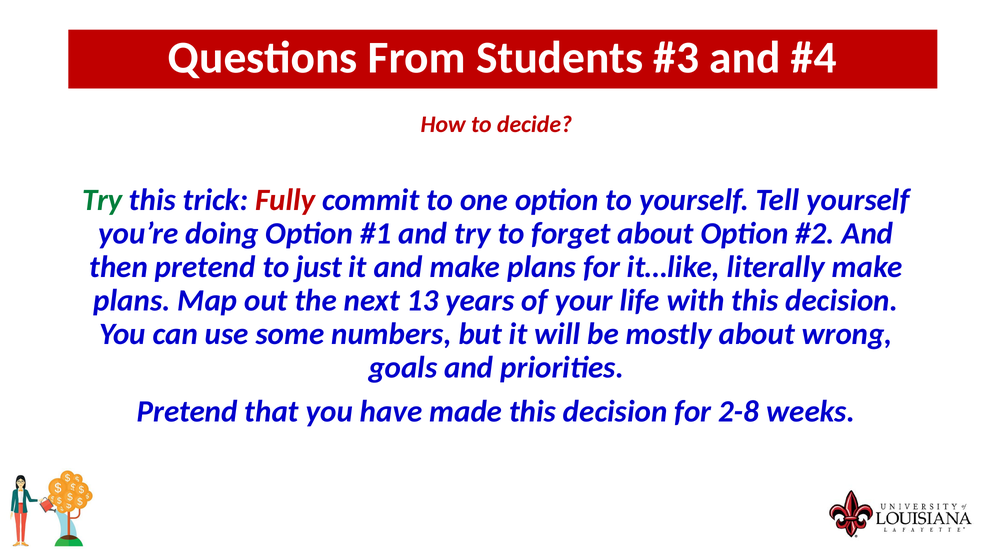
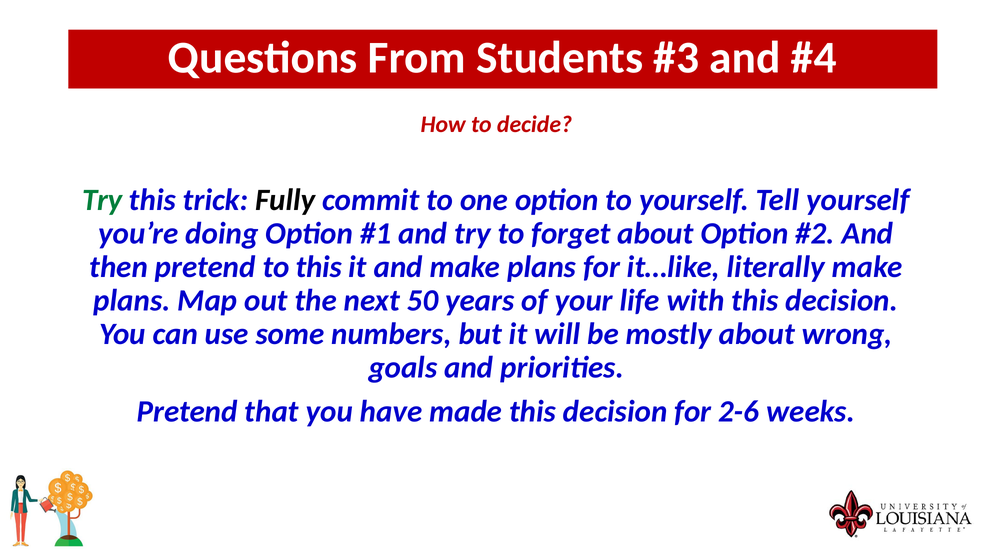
Fully colour: red -> black
to just: just -> this
13: 13 -> 50
2-8: 2-8 -> 2-6
